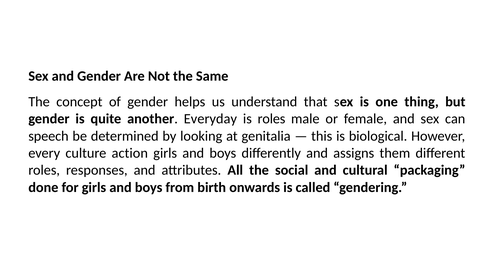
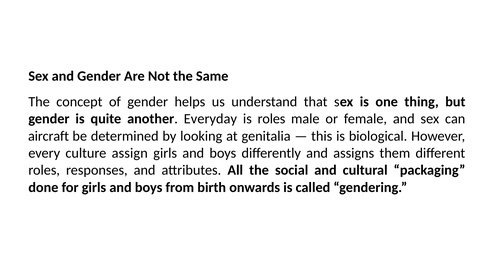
speech: speech -> aircraft
action: action -> assign
